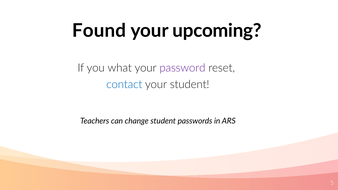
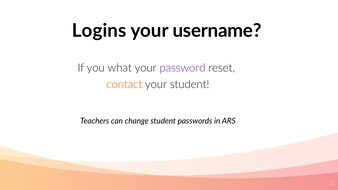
Found: Found -> Logins
upcoming: upcoming -> username
contact colour: blue -> orange
